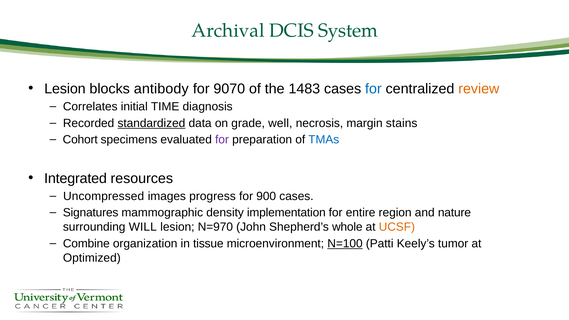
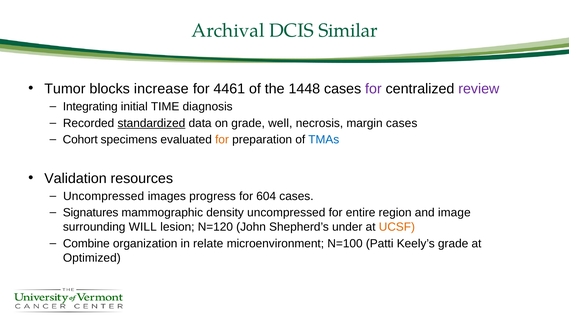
System: System -> Similar
Lesion at (65, 89): Lesion -> Tumor
antibody: antibody -> increase
9070: 9070 -> 4461
1483: 1483 -> 1448
for at (373, 89) colour: blue -> purple
review colour: orange -> purple
Correlates: Correlates -> Integrating
margin stains: stains -> cases
for at (222, 140) colour: purple -> orange
Integrated: Integrated -> Validation
900: 900 -> 604
density implementation: implementation -> uncompressed
nature: nature -> image
N=970: N=970 -> N=120
whole: whole -> under
tissue: tissue -> relate
N=100 underline: present -> none
Keely’s tumor: tumor -> grade
